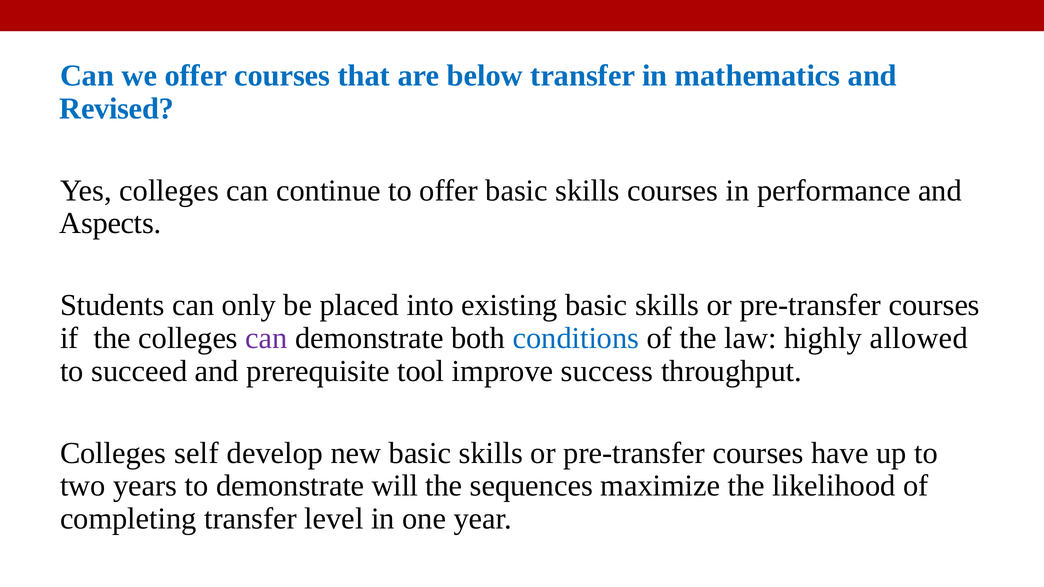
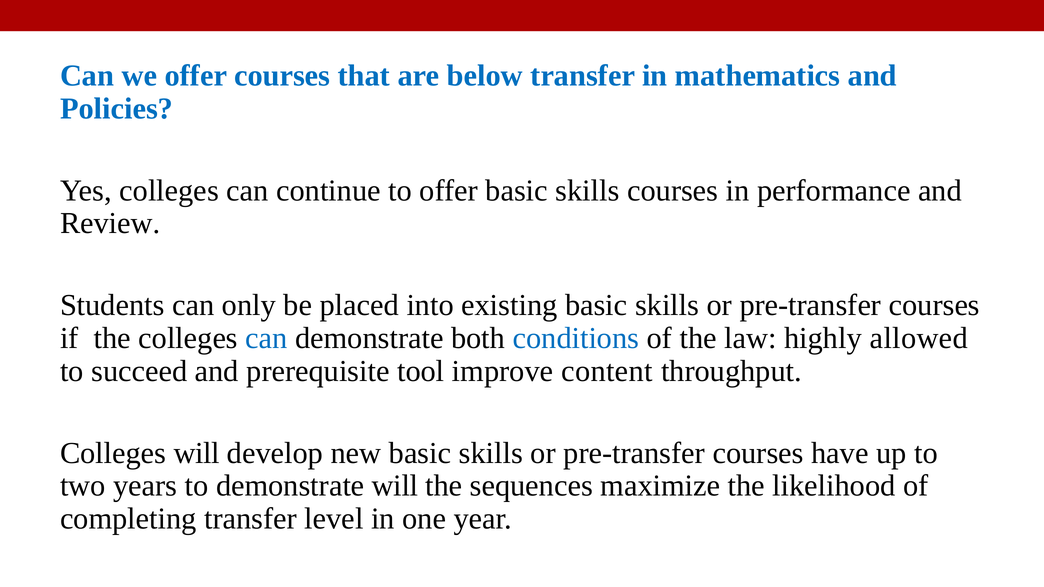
Revised: Revised -> Policies
Aspects: Aspects -> Review
can at (267, 338) colour: purple -> blue
success: success -> content
Colleges self: self -> will
